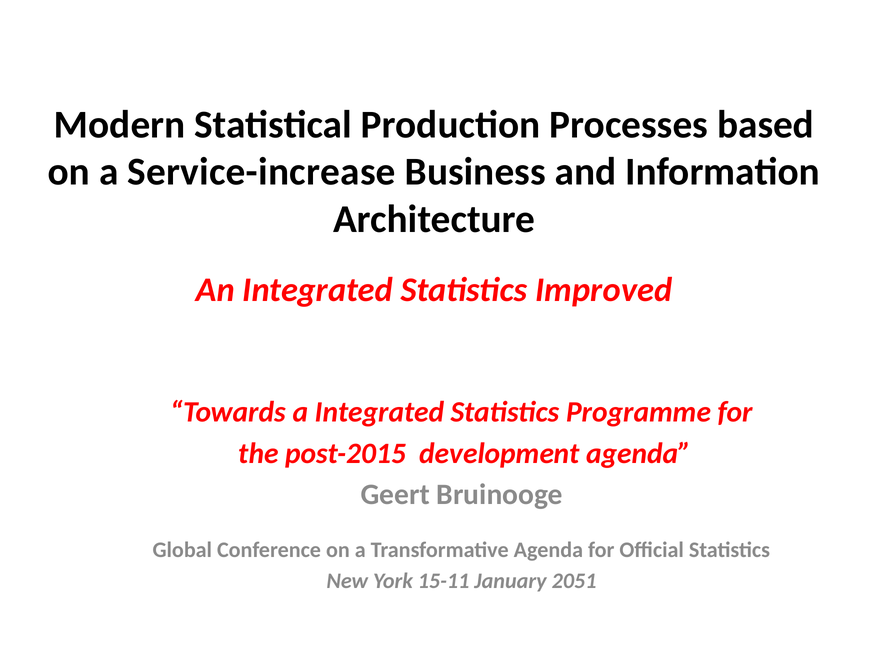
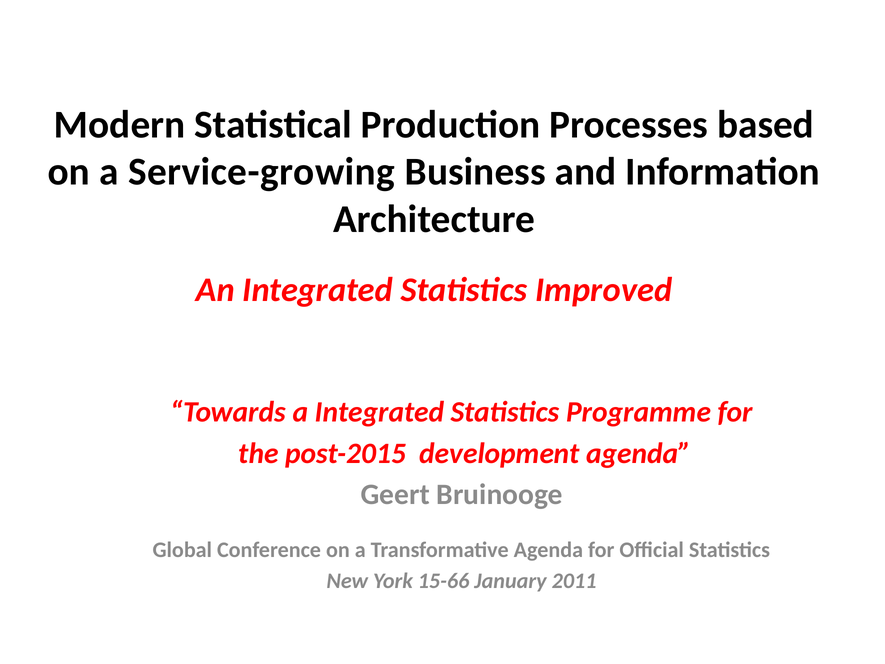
Service-increase: Service-increase -> Service-growing
15-11: 15-11 -> 15-66
2051: 2051 -> 2011
